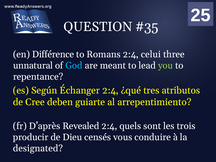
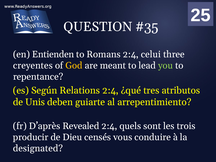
Différence: Différence -> Entienden
unnatural: unnatural -> creyentes
God colour: light blue -> yellow
Échanger: Échanger -> Relations
Cree: Cree -> Unis
